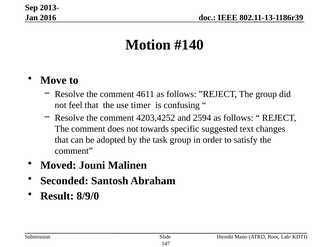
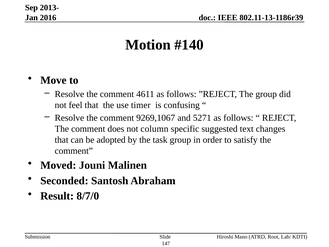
4203,4252: 4203,4252 -> 9269,1067
2594: 2594 -> 5271
towards: towards -> column
8/9/0: 8/9/0 -> 8/7/0
